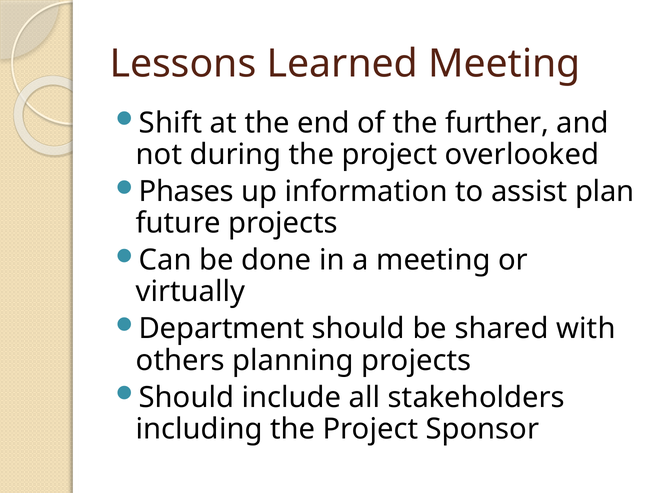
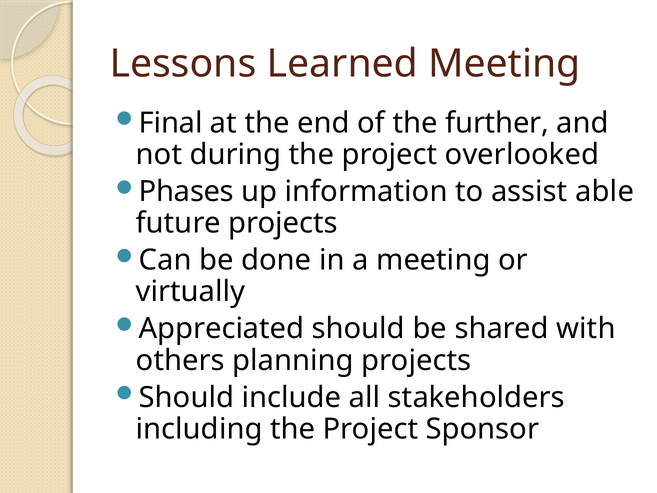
Shift: Shift -> Final
plan: plan -> able
Department: Department -> Appreciated
